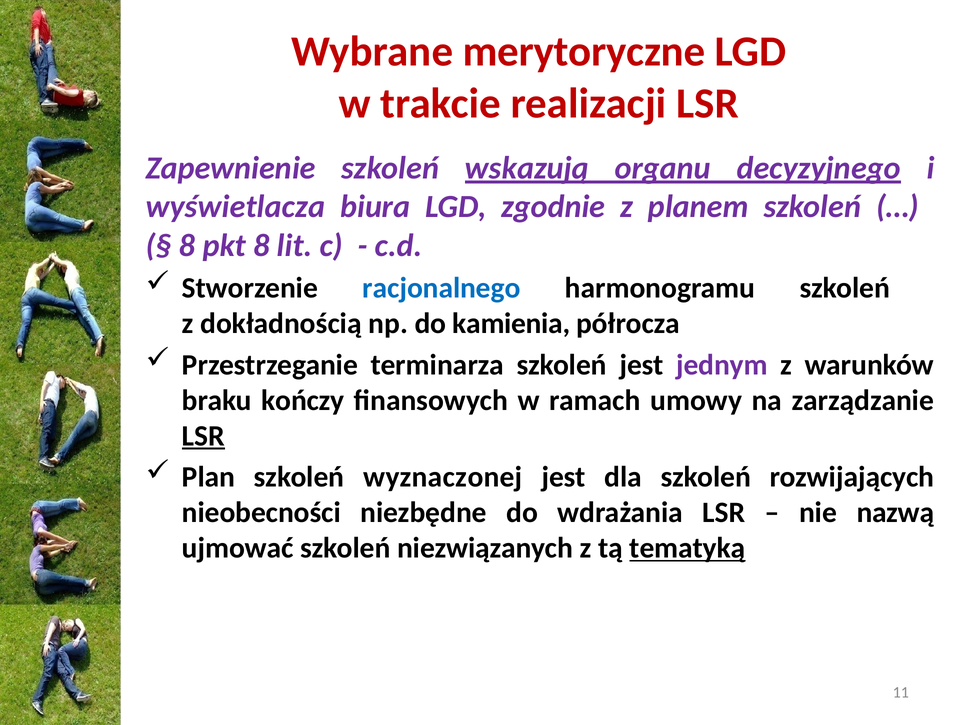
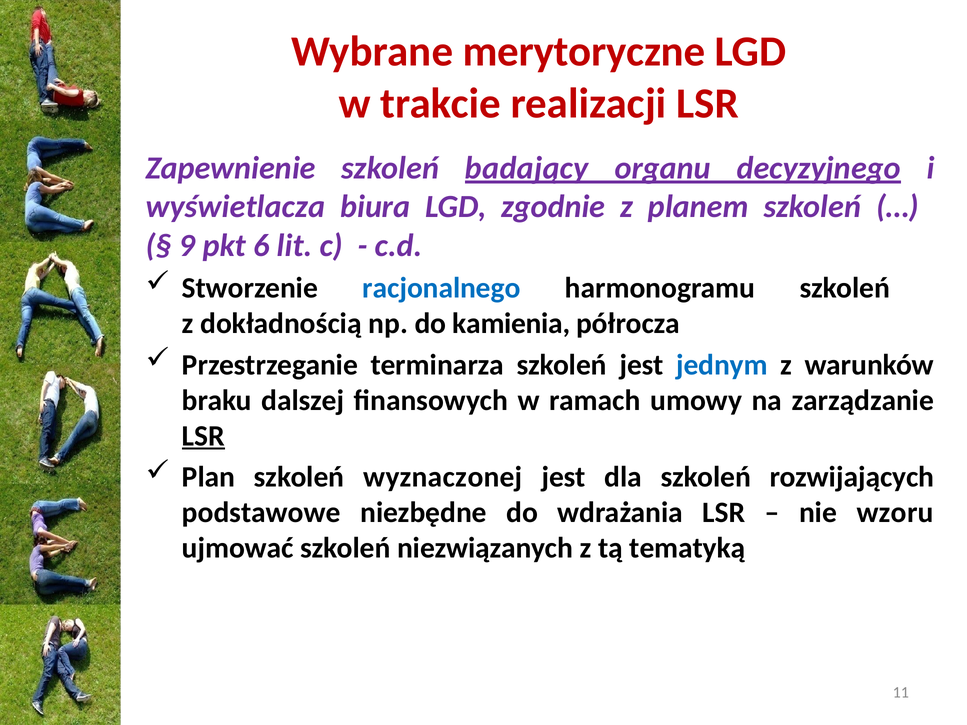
wskazują: wskazują -> badający
8 at (187, 246): 8 -> 9
pkt 8: 8 -> 6
jednym colour: purple -> blue
kończy: kończy -> dalszej
nieobecności: nieobecności -> podstawowe
nazwą: nazwą -> wzoru
tematyką underline: present -> none
